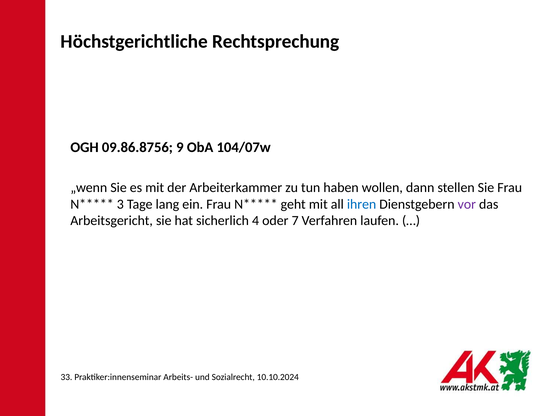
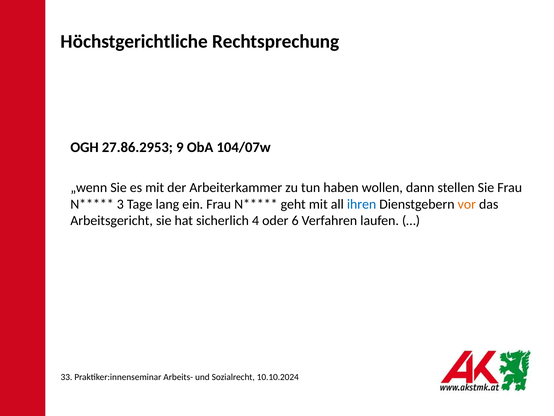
09.86.8756: 09.86.8756 -> 27.86.2953
vor colour: purple -> orange
oder 7: 7 -> 6
